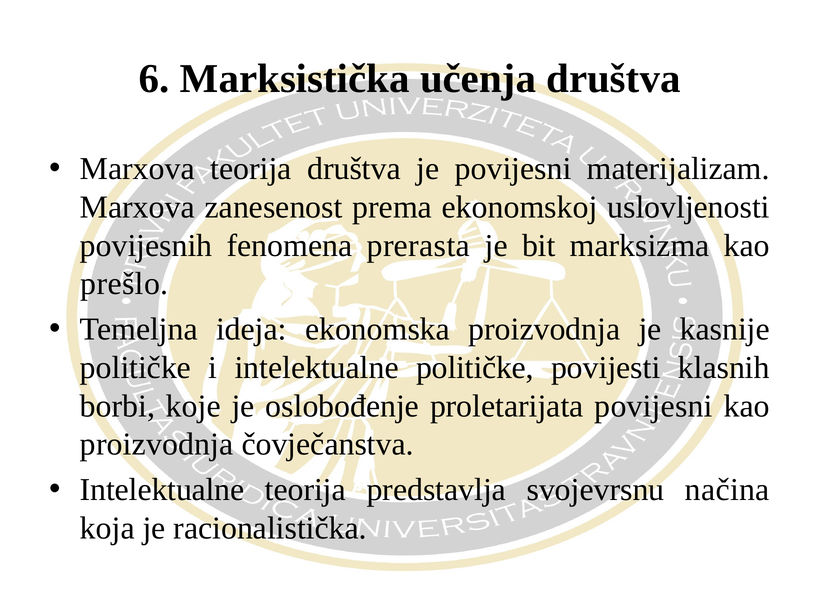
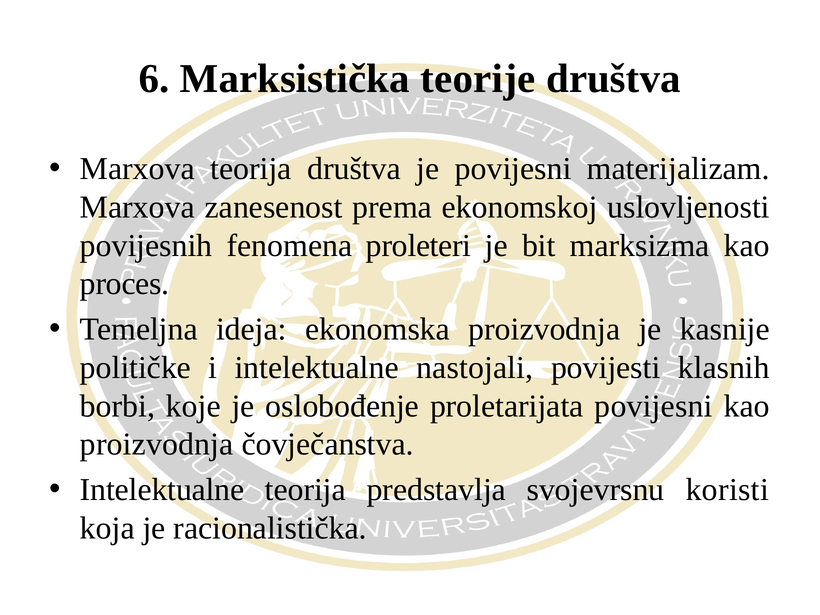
učenja: učenja -> teorije
prerasta: prerasta -> proleteri
prešlo: prešlo -> proces
intelektualne političke: političke -> nastojali
načina: načina -> koristi
